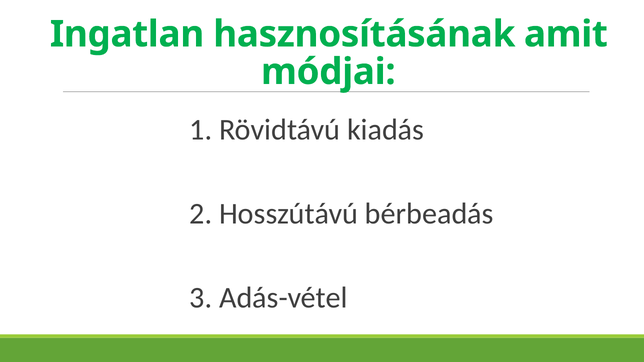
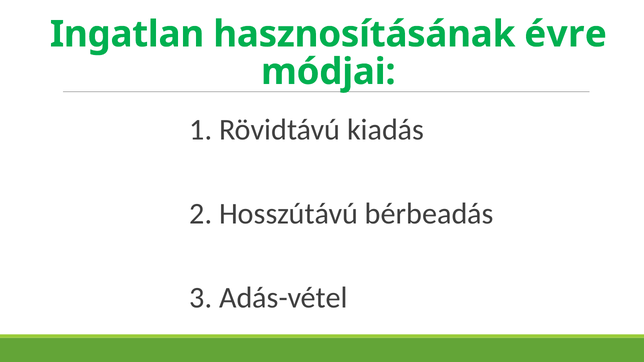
amit: amit -> évre
